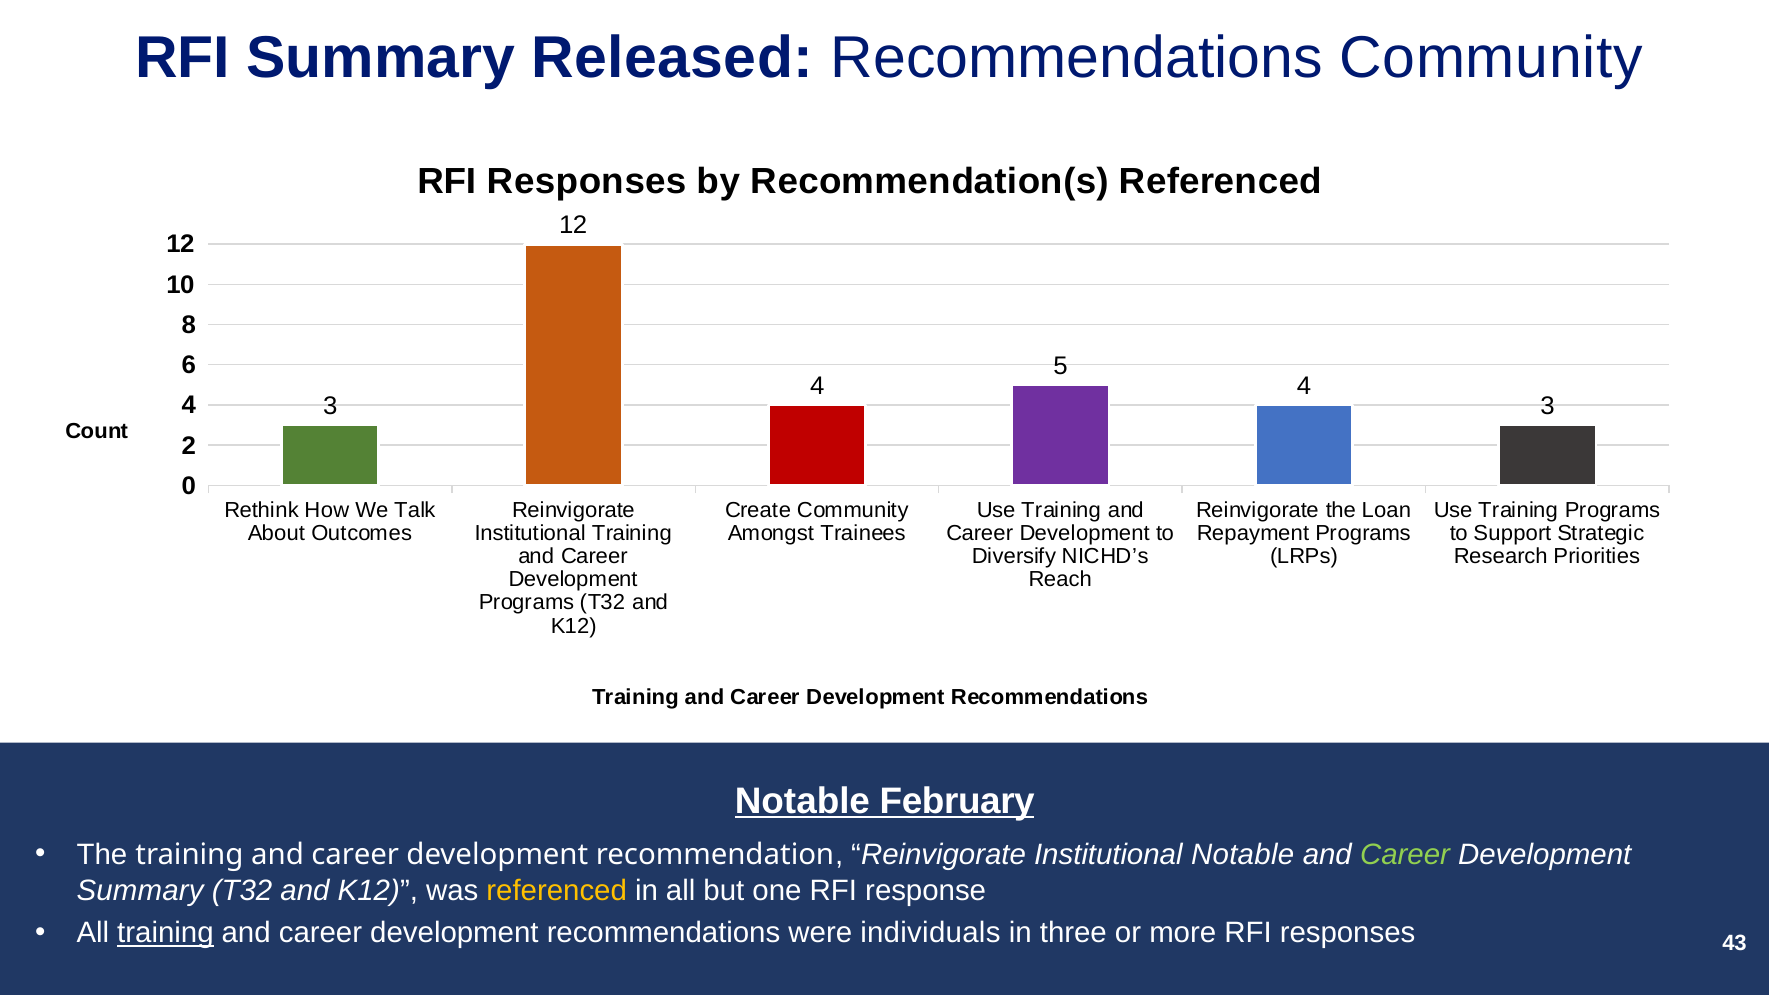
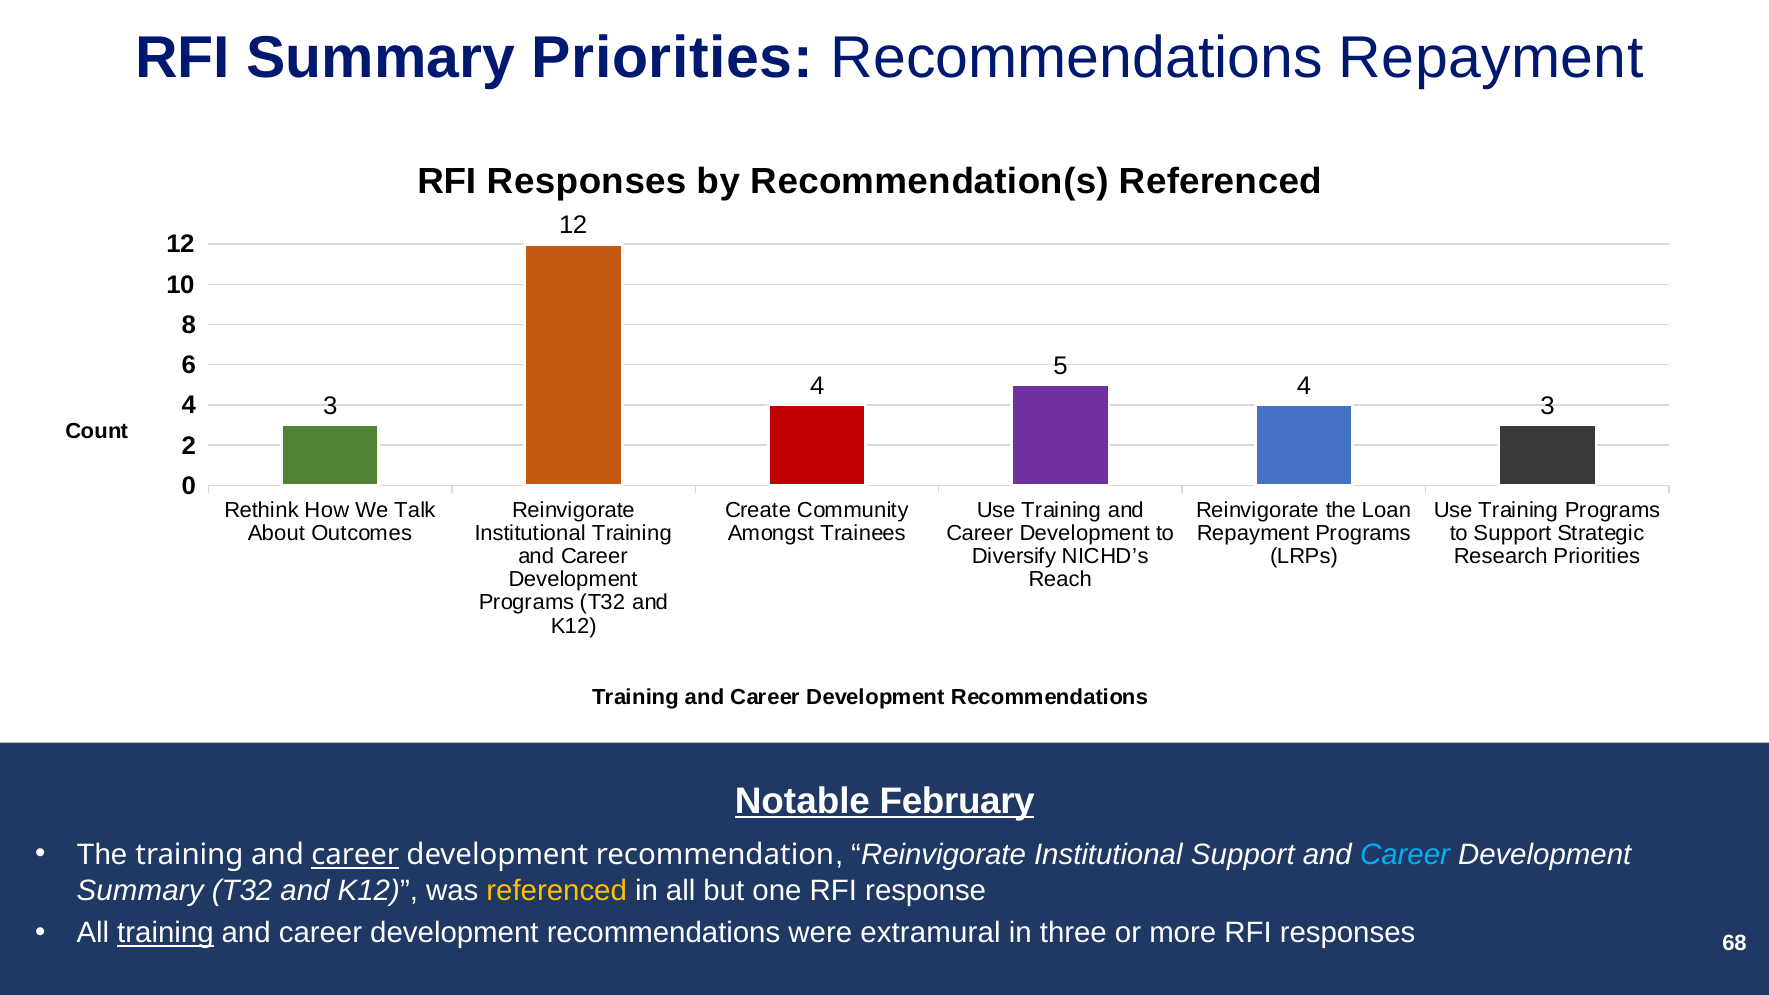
Summary Released: Released -> Priorities
Recommendations Community: Community -> Repayment
career at (355, 855) underline: none -> present
Institutional Notable: Notable -> Support
Career at (1405, 855) colour: light green -> light blue
individuals: individuals -> extramural
43: 43 -> 68
